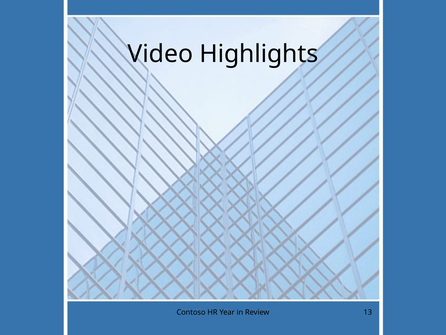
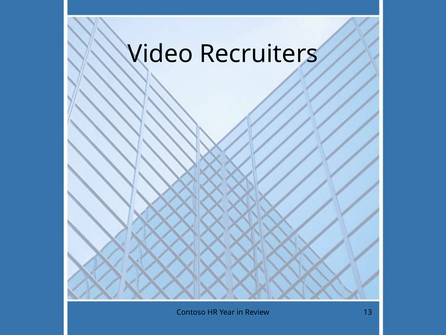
Highlights: Highlights -> Recruiters
